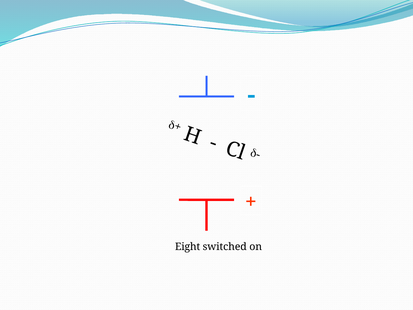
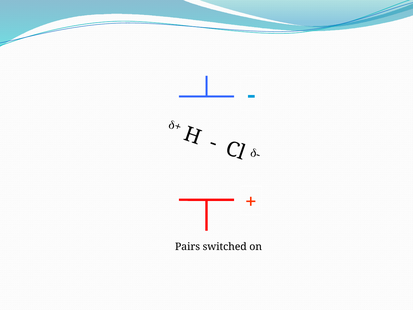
Eight: Eight -> Pairs
